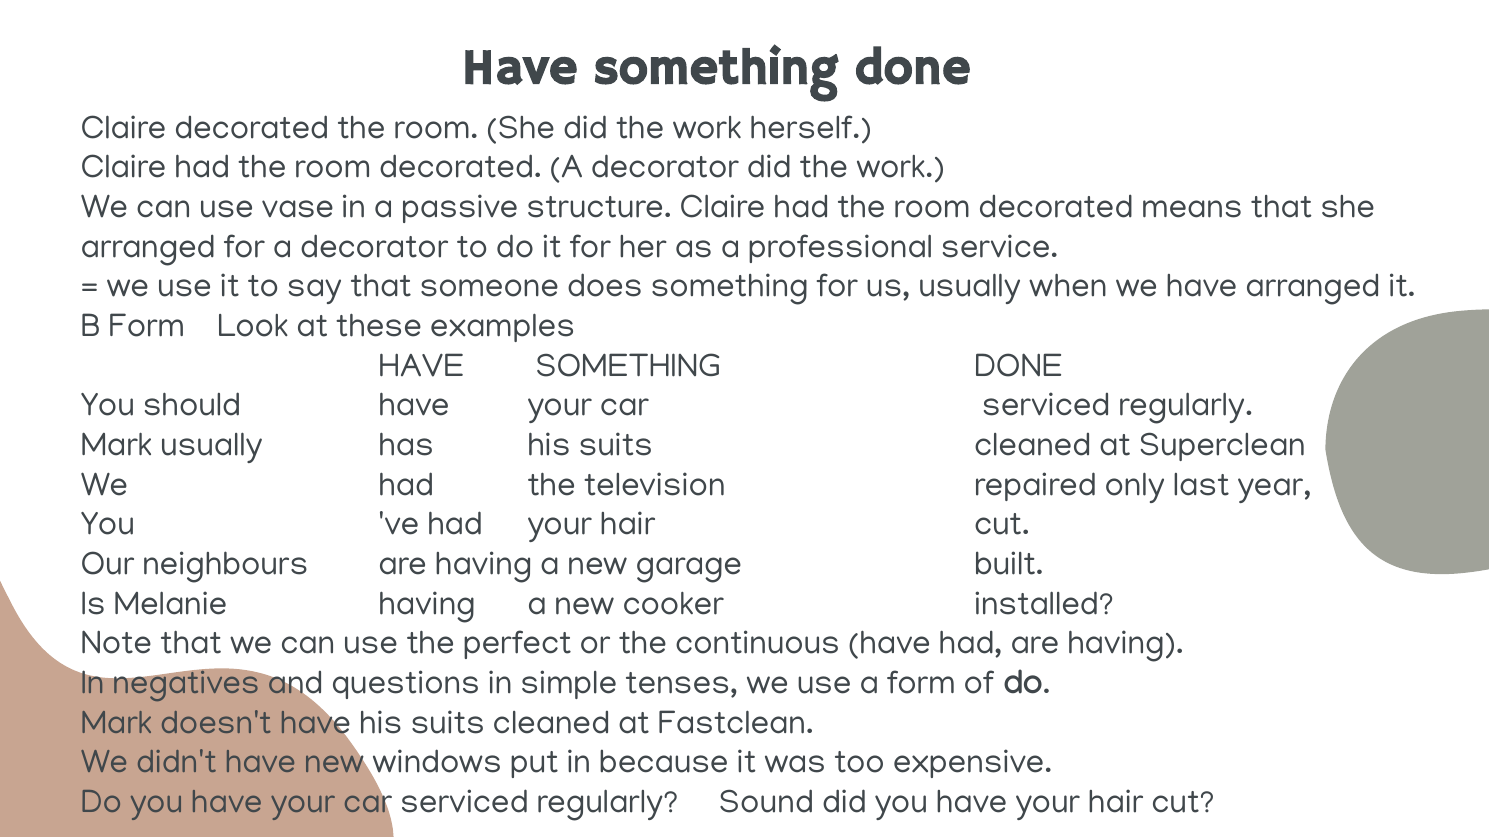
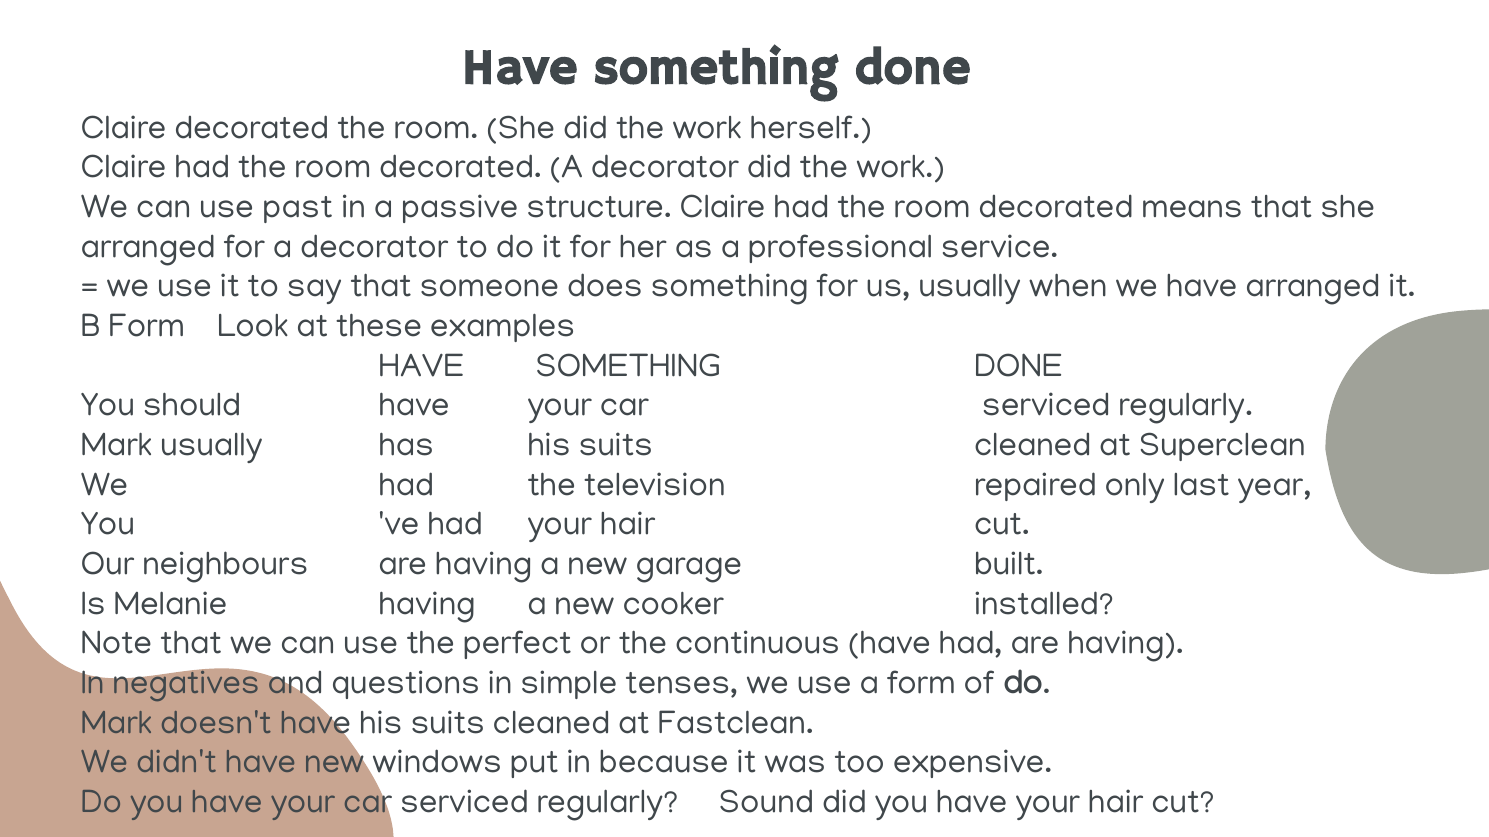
vase: vase -> past
